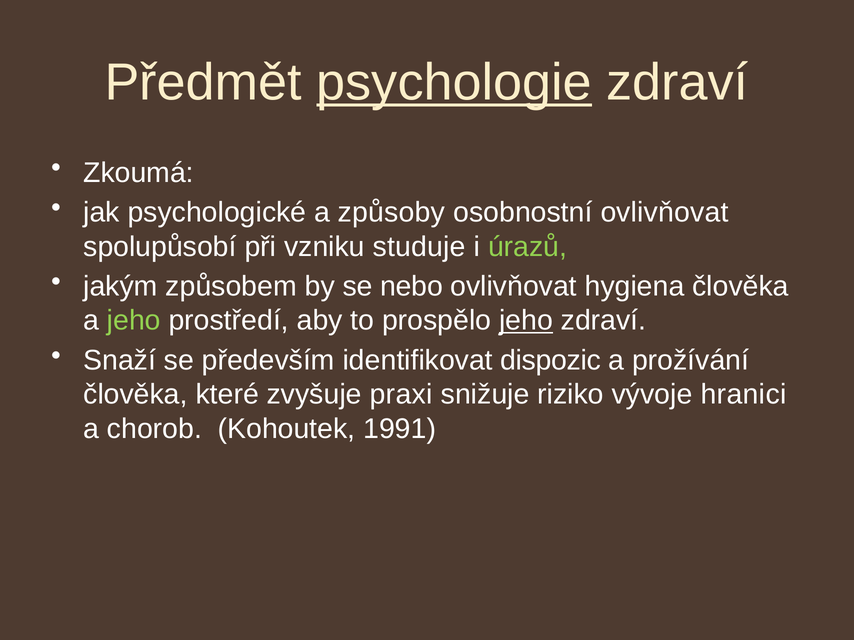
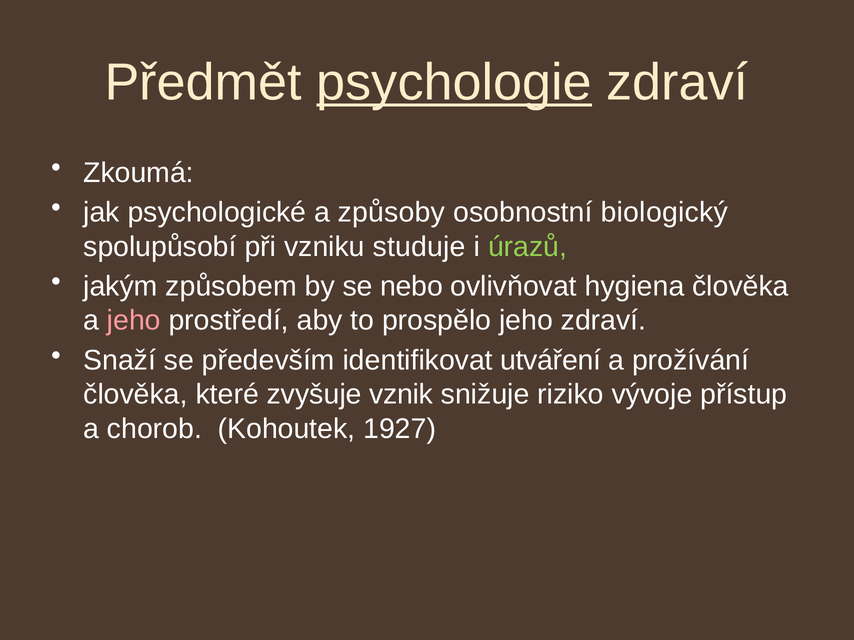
osobnostní ovlivňovat: ovlivňovat -> biologický
jeho at (134, 321) colour: light green -> pink
jeho at (526, 321) underline: present -> none
dispozic: dispozic -> utváření
praxi: praxi -> vznik
hranici: hranici -> přístup
1991: 1991 -> 1927
